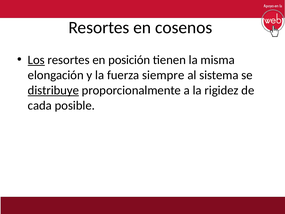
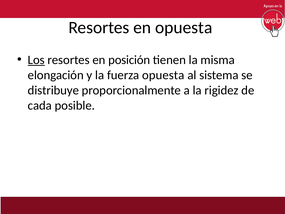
en cosenos: cosenos -> opuesta
fuerza siempre: siempre -> opuesta
distribuye underline: present -> none
